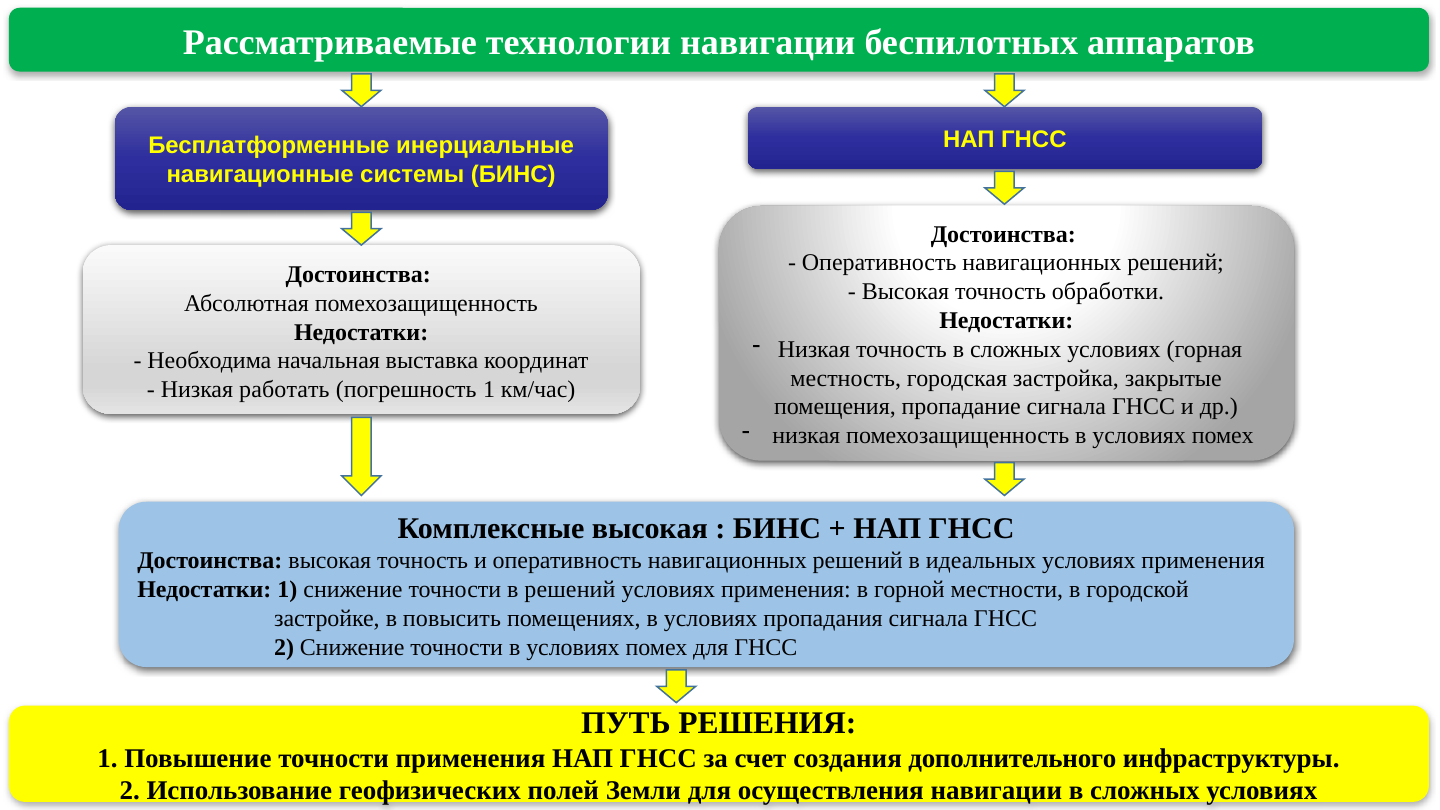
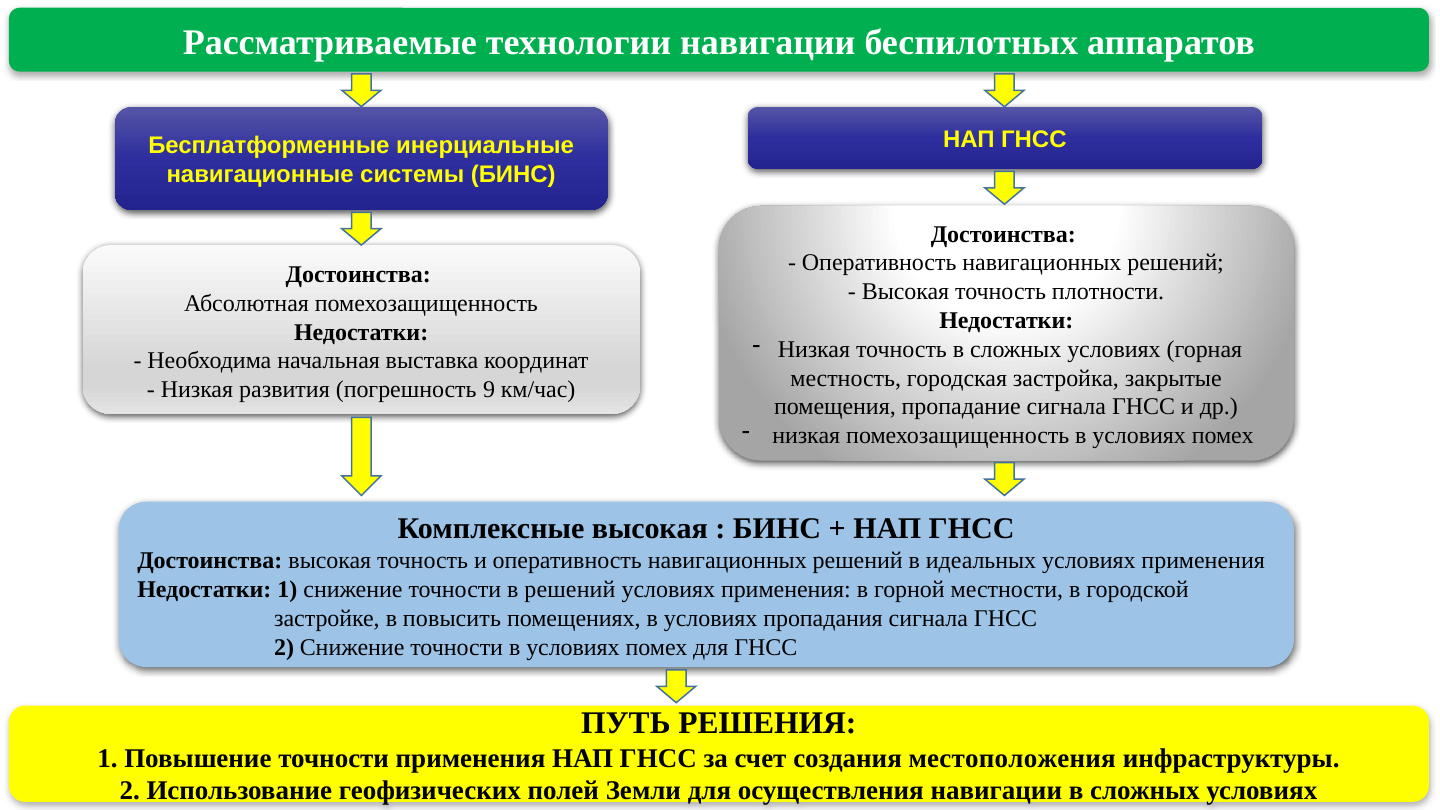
обработки: обработки -> плотности
работать: работать -> развития
погрешность 1: 1 -> 9
дополнительного: дополнительного -> местоположения
